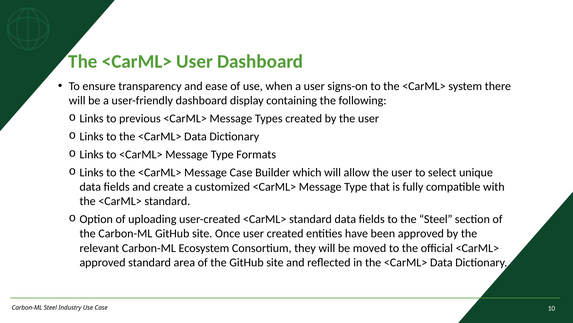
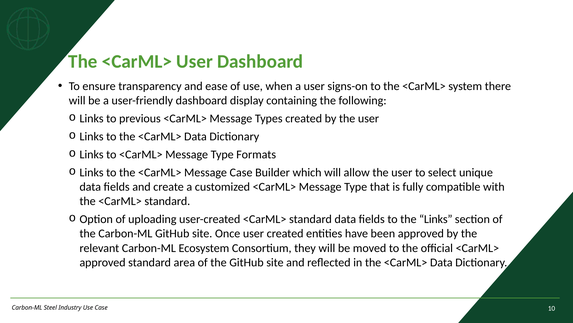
the Steel: Steel -> Links
